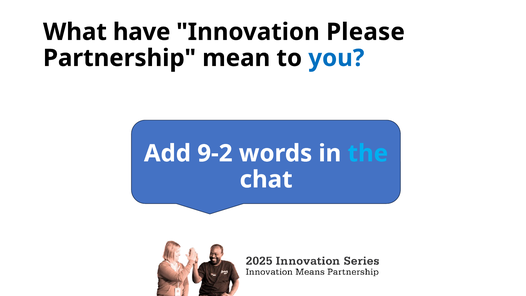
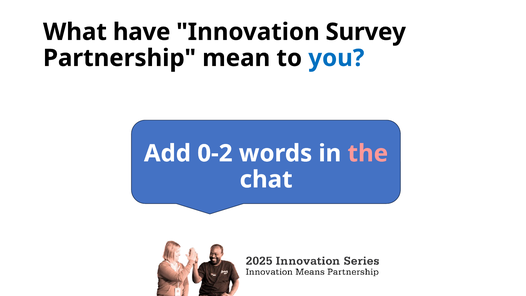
Please: Please -> Survey
9-2: 9-2 -> 0-2
the colour: light blue -> pink
